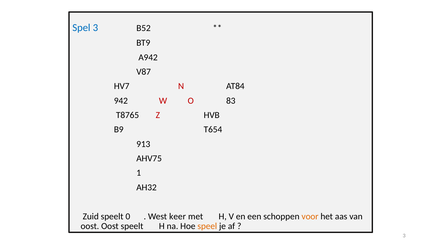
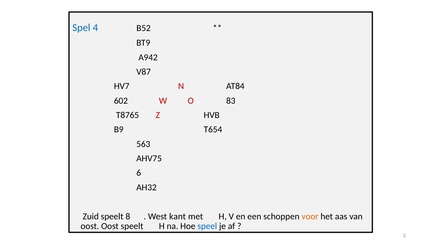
Spel 3: 3 -> 4
942: 942 -> 602
913: 913 -> 563
1: 1 -> 6
0: 0 -> 8
keer: keer -> kant
speel colour: orange -> blue
